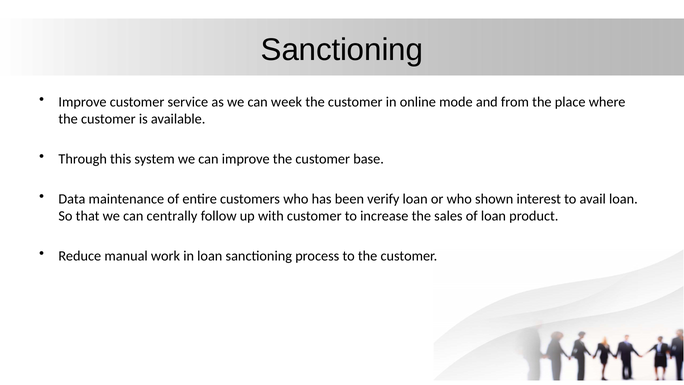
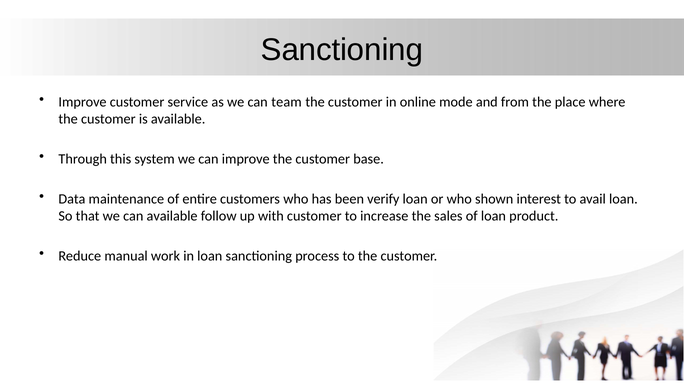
week: week -> team
can centrally: centrally -> available
